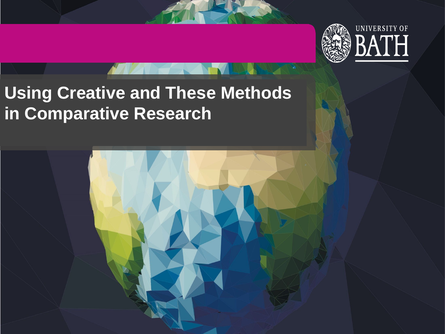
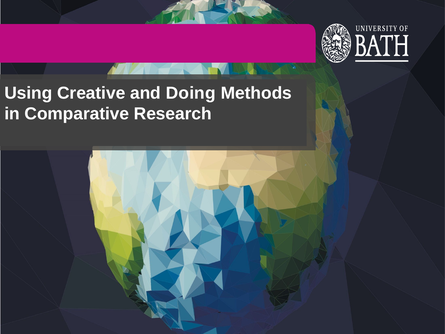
These: These -> Doing
